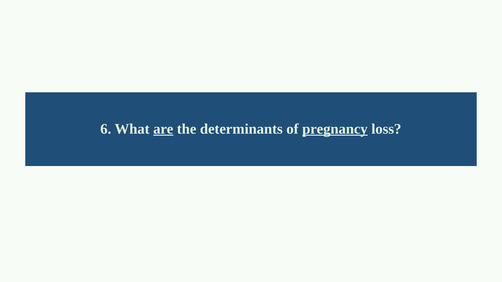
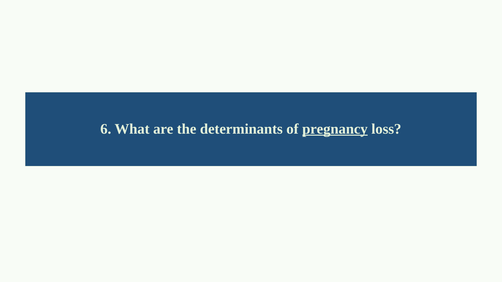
are underline: present -> none
